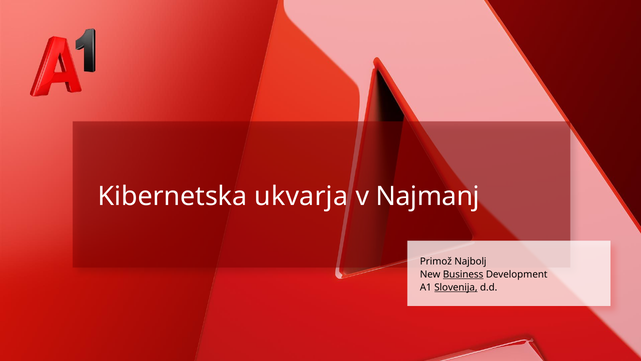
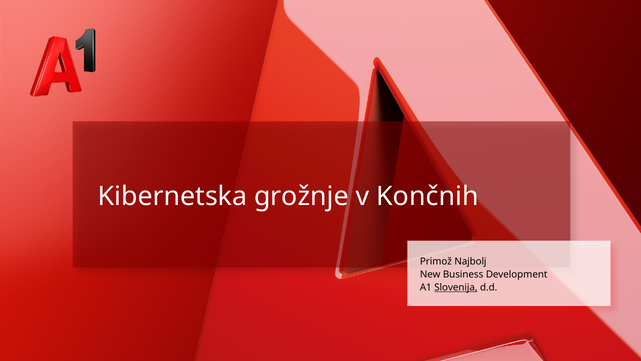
ukvarja: ukvarja -> grožnje
Najmanj: Najmanj -> Končnih
Business underline: present -> none
